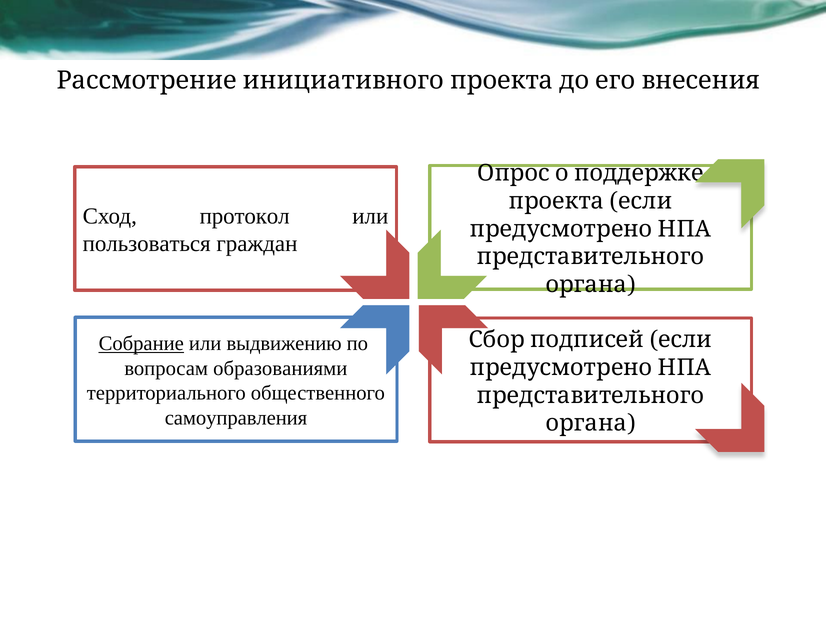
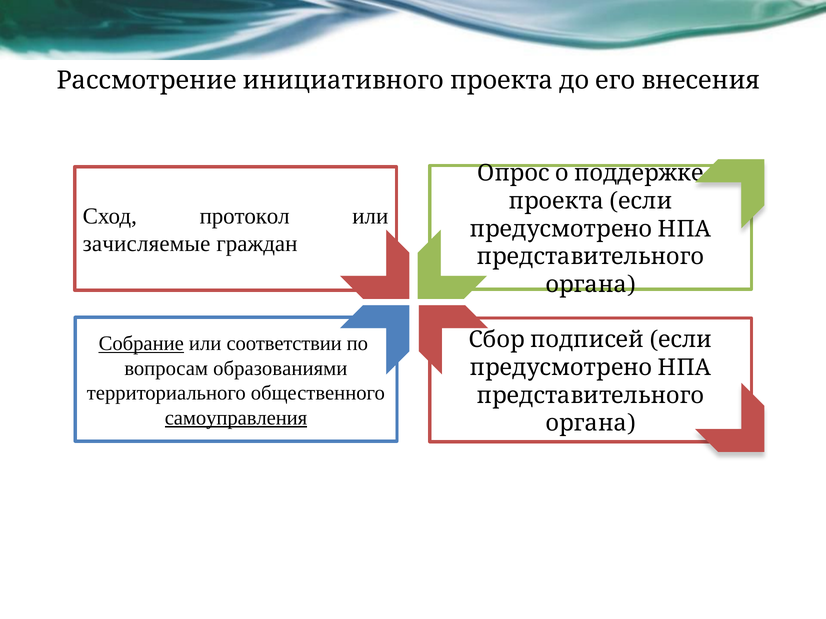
пользоваться: пользоваться -> зачисляемые
выдвижению: выдвижению -> соответствии
самоуправления underline: none -> present
